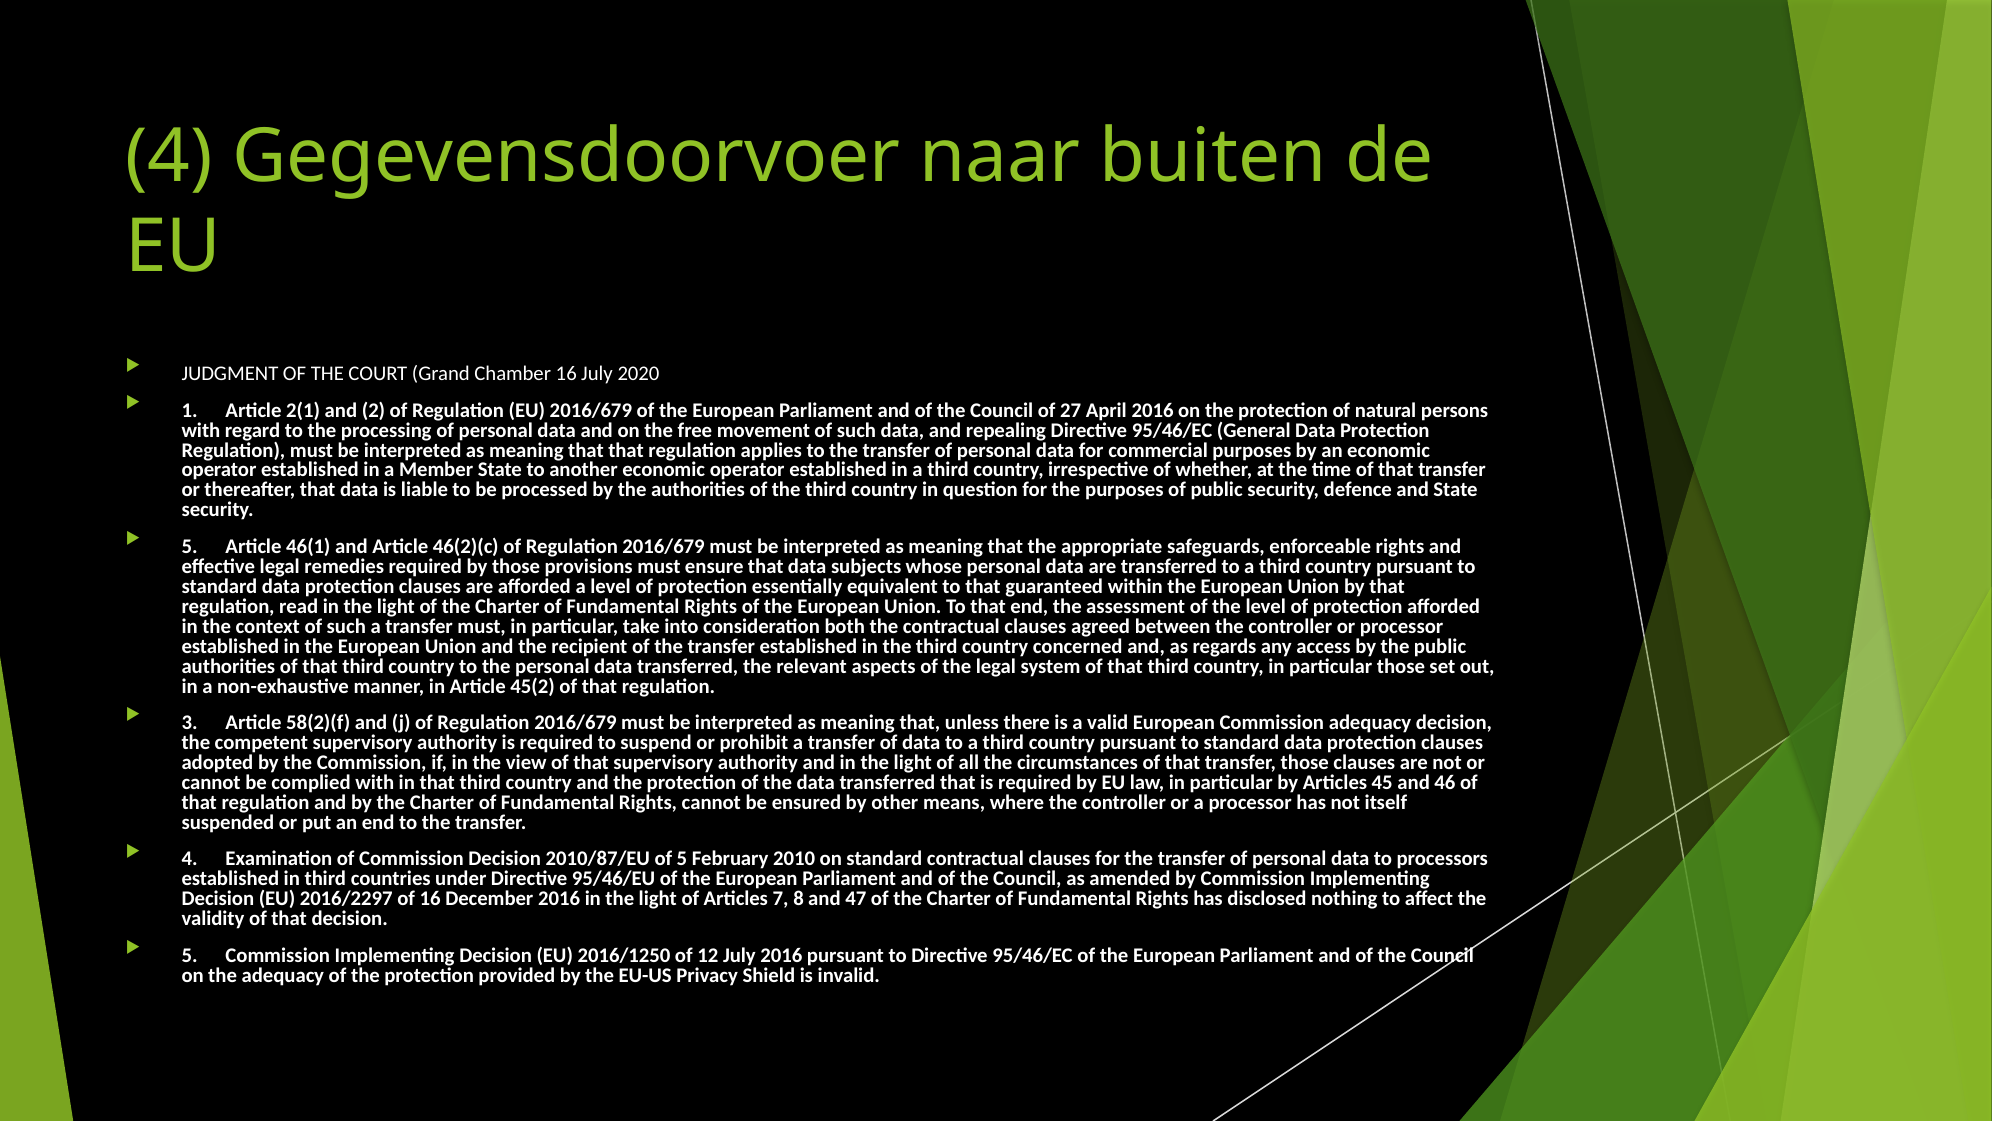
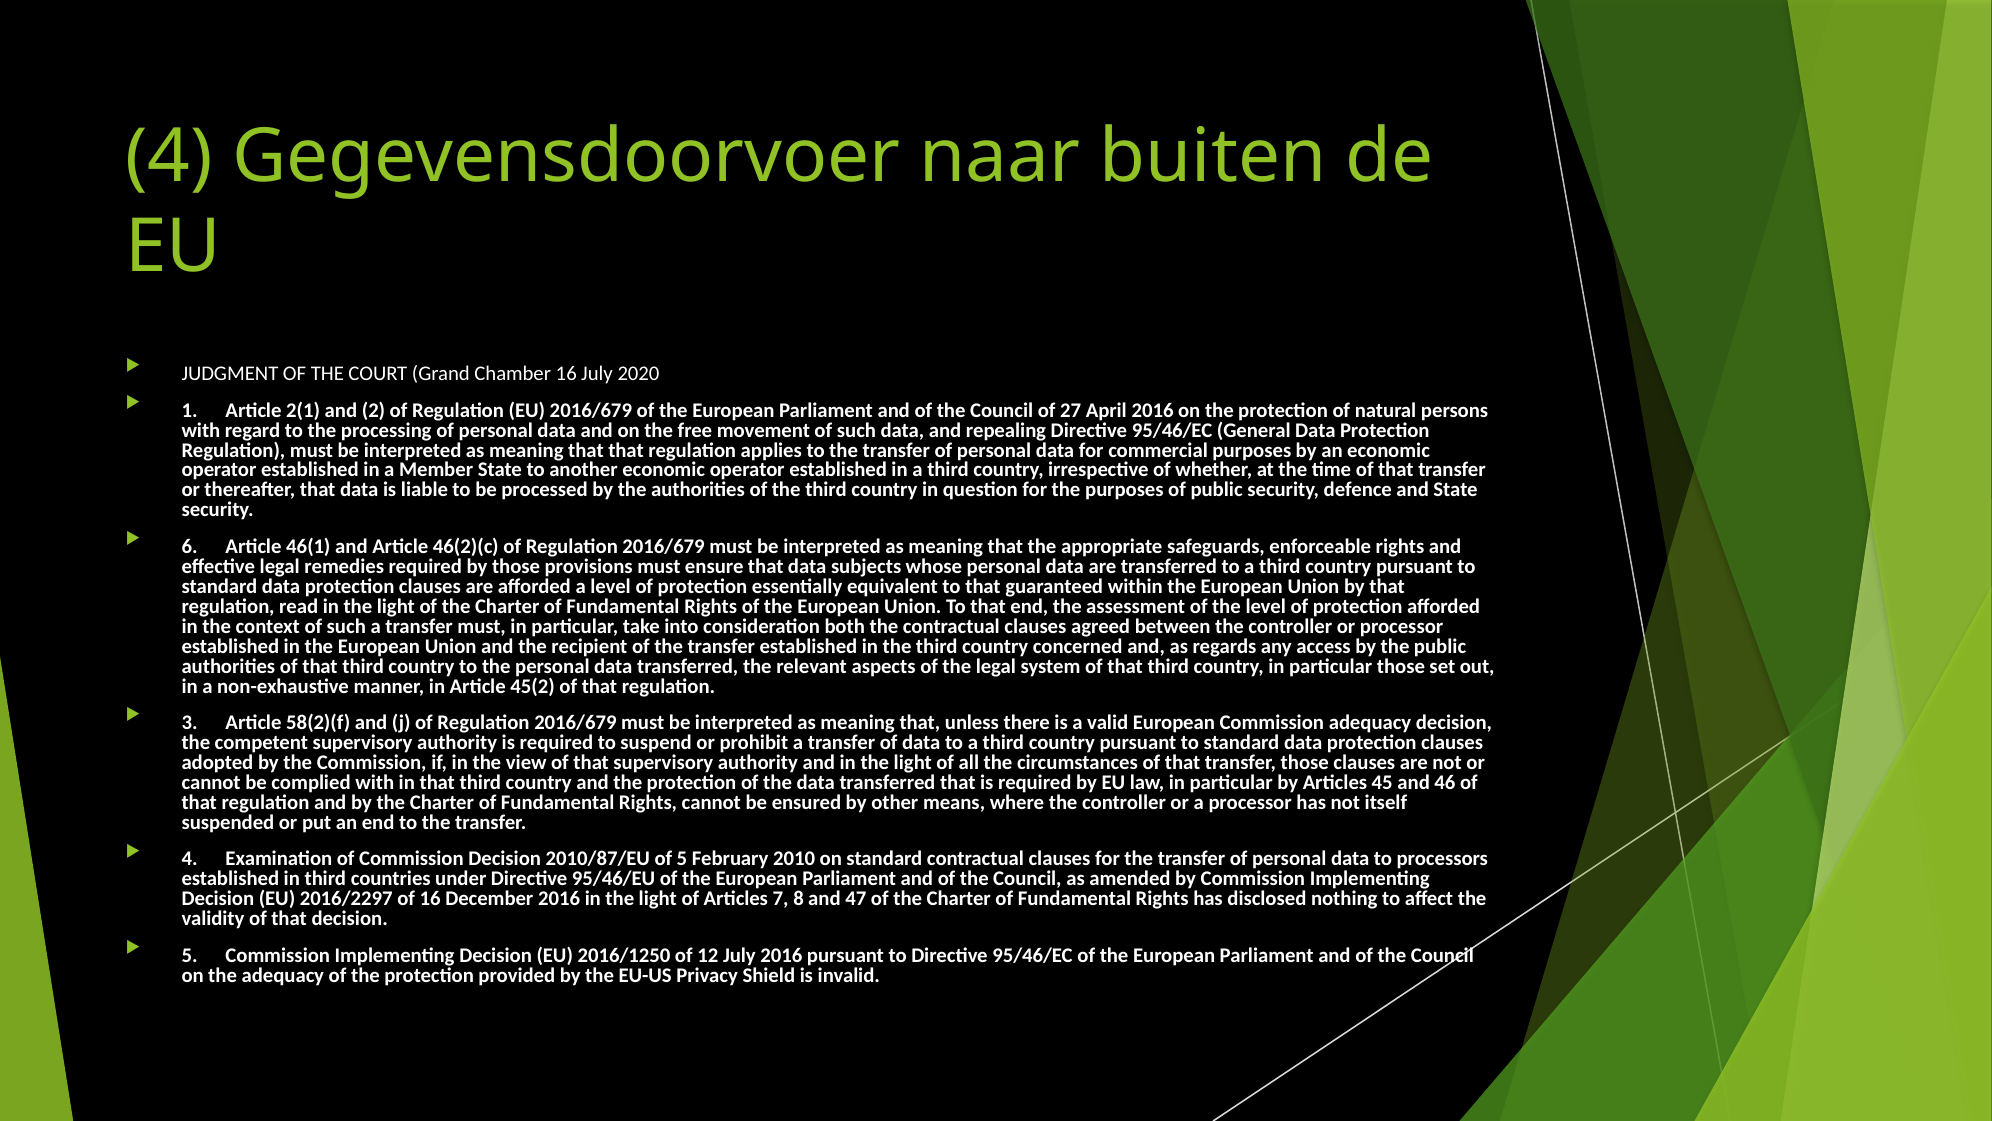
5 at (190, 546): 5 -> 6
